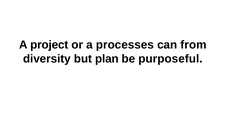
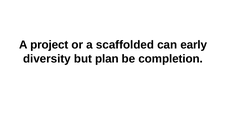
processes: processes -> scaffolded
from: from -> early
purposeful: purposeful -> completion
